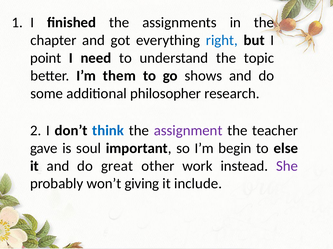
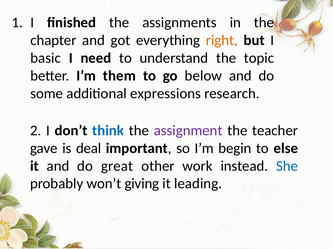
right colour: blue -> orange
point: point -> basic
shows: shows -> below
philosopher: philosopher -> expressions
soul: soul -> deal
She colour: purple -> blue
include: include -> leading
